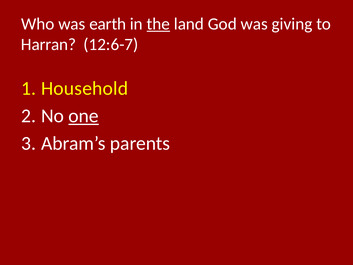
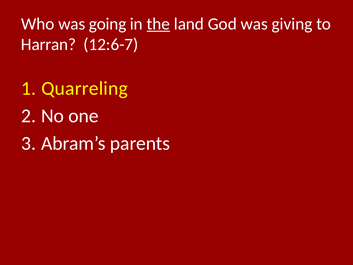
earth: earth -> going
Household: Household -> Quarreling
one underline: present -> none
